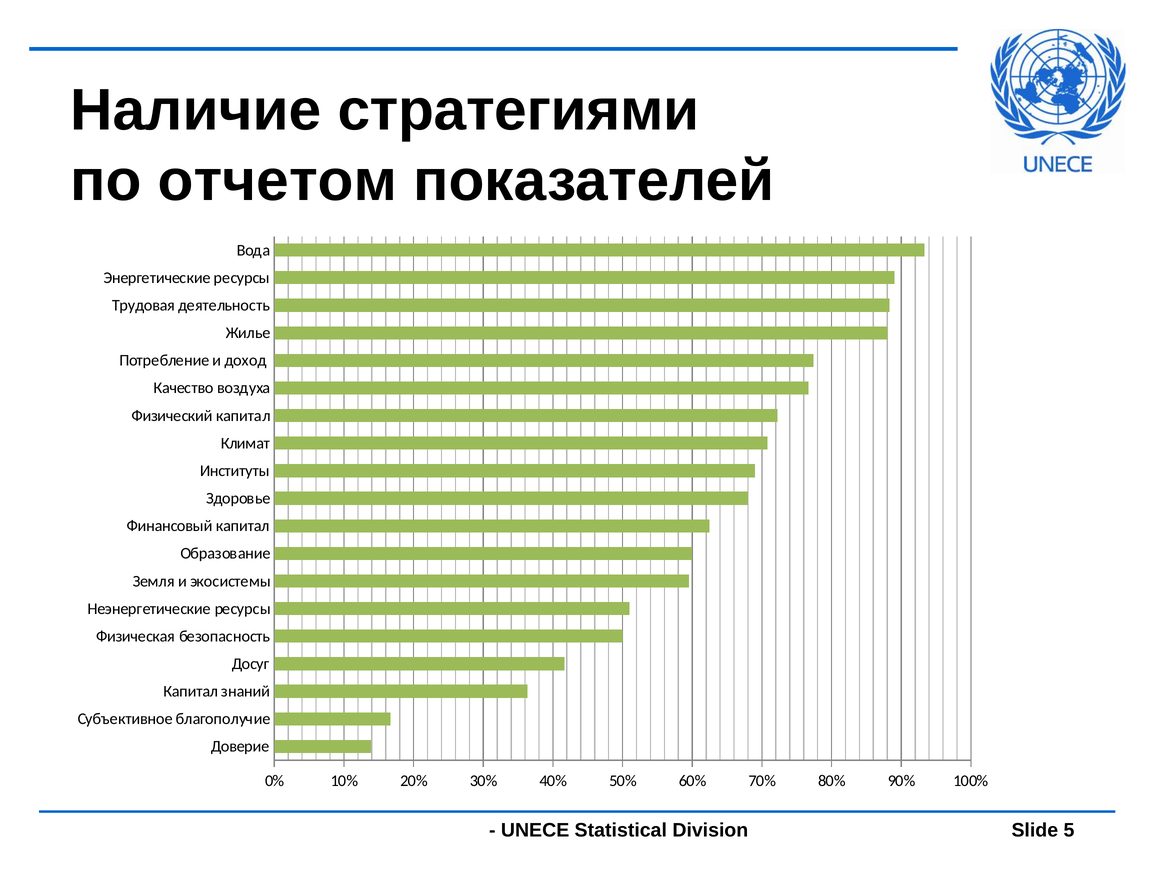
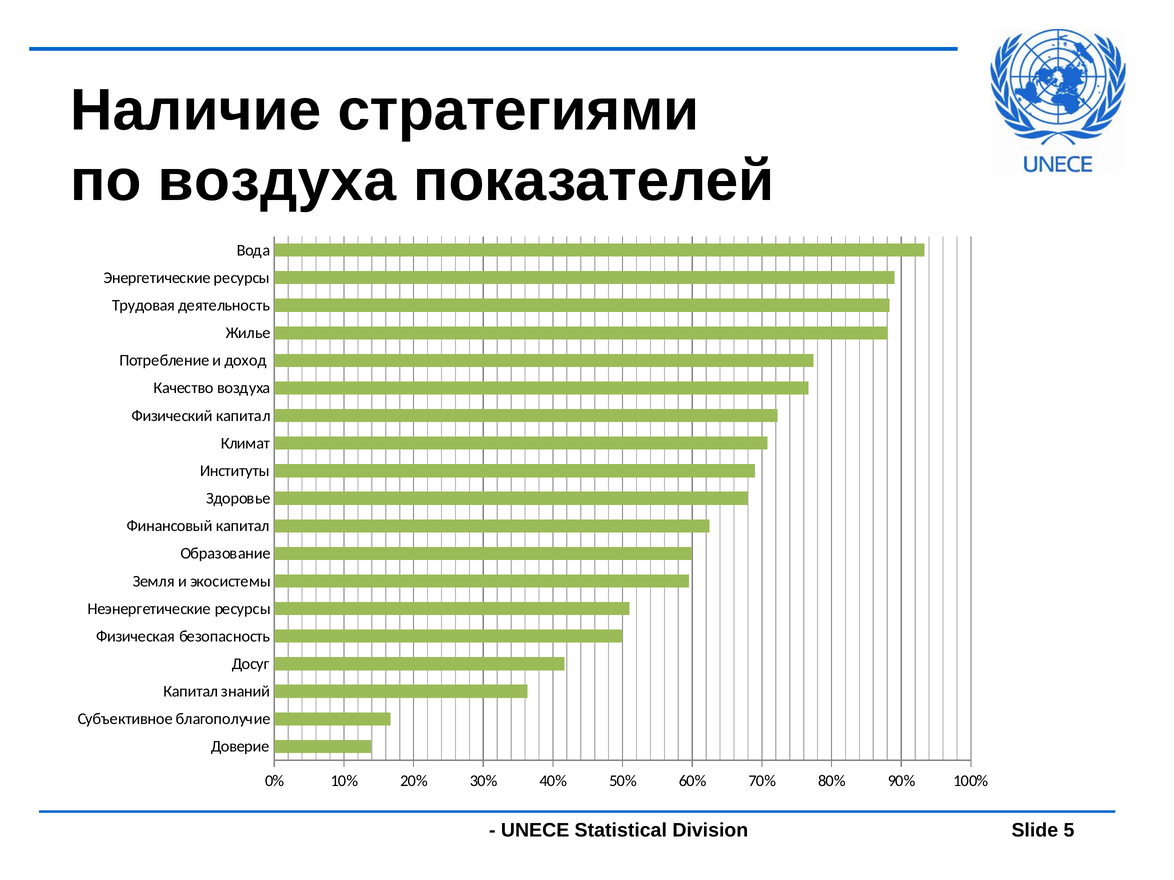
по отчетом: отчетом -> воздуха
